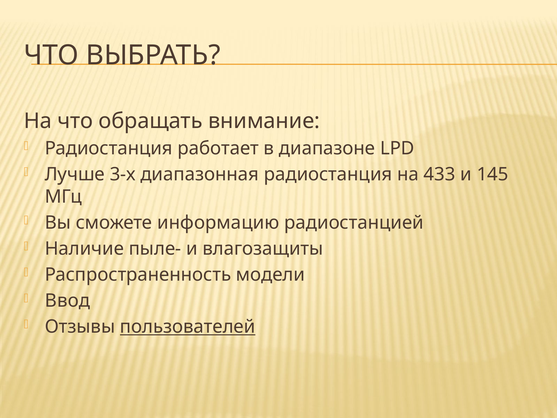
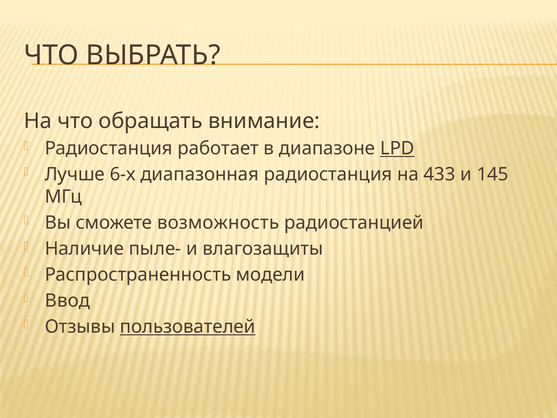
LPD underline: none -> present
3-х: 3-х -> 6-х
информацию: информацию -> возможность
